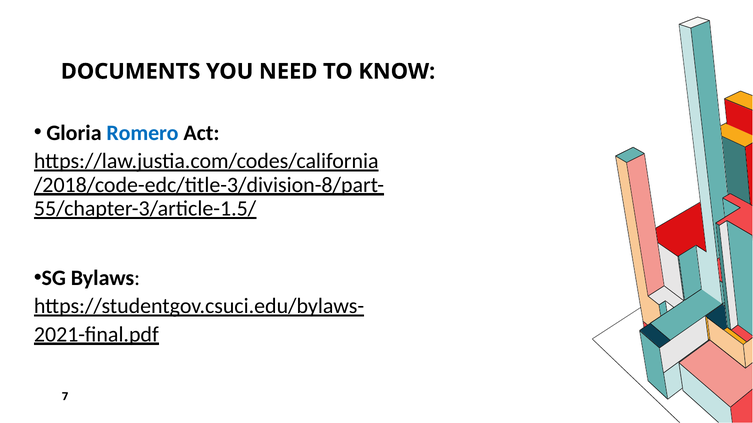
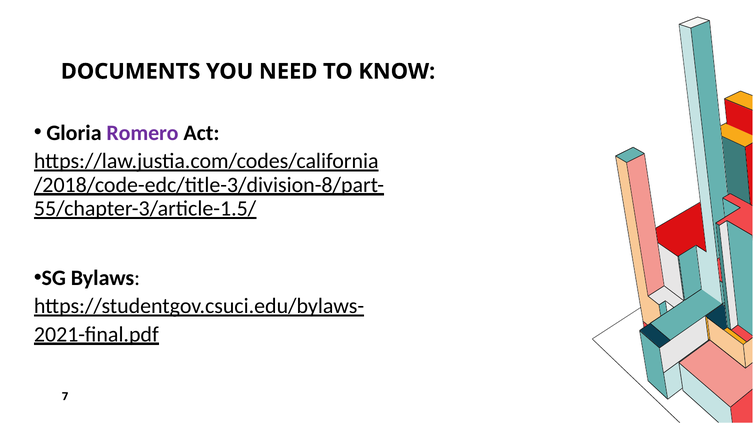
Romero colour: blue -> purple
